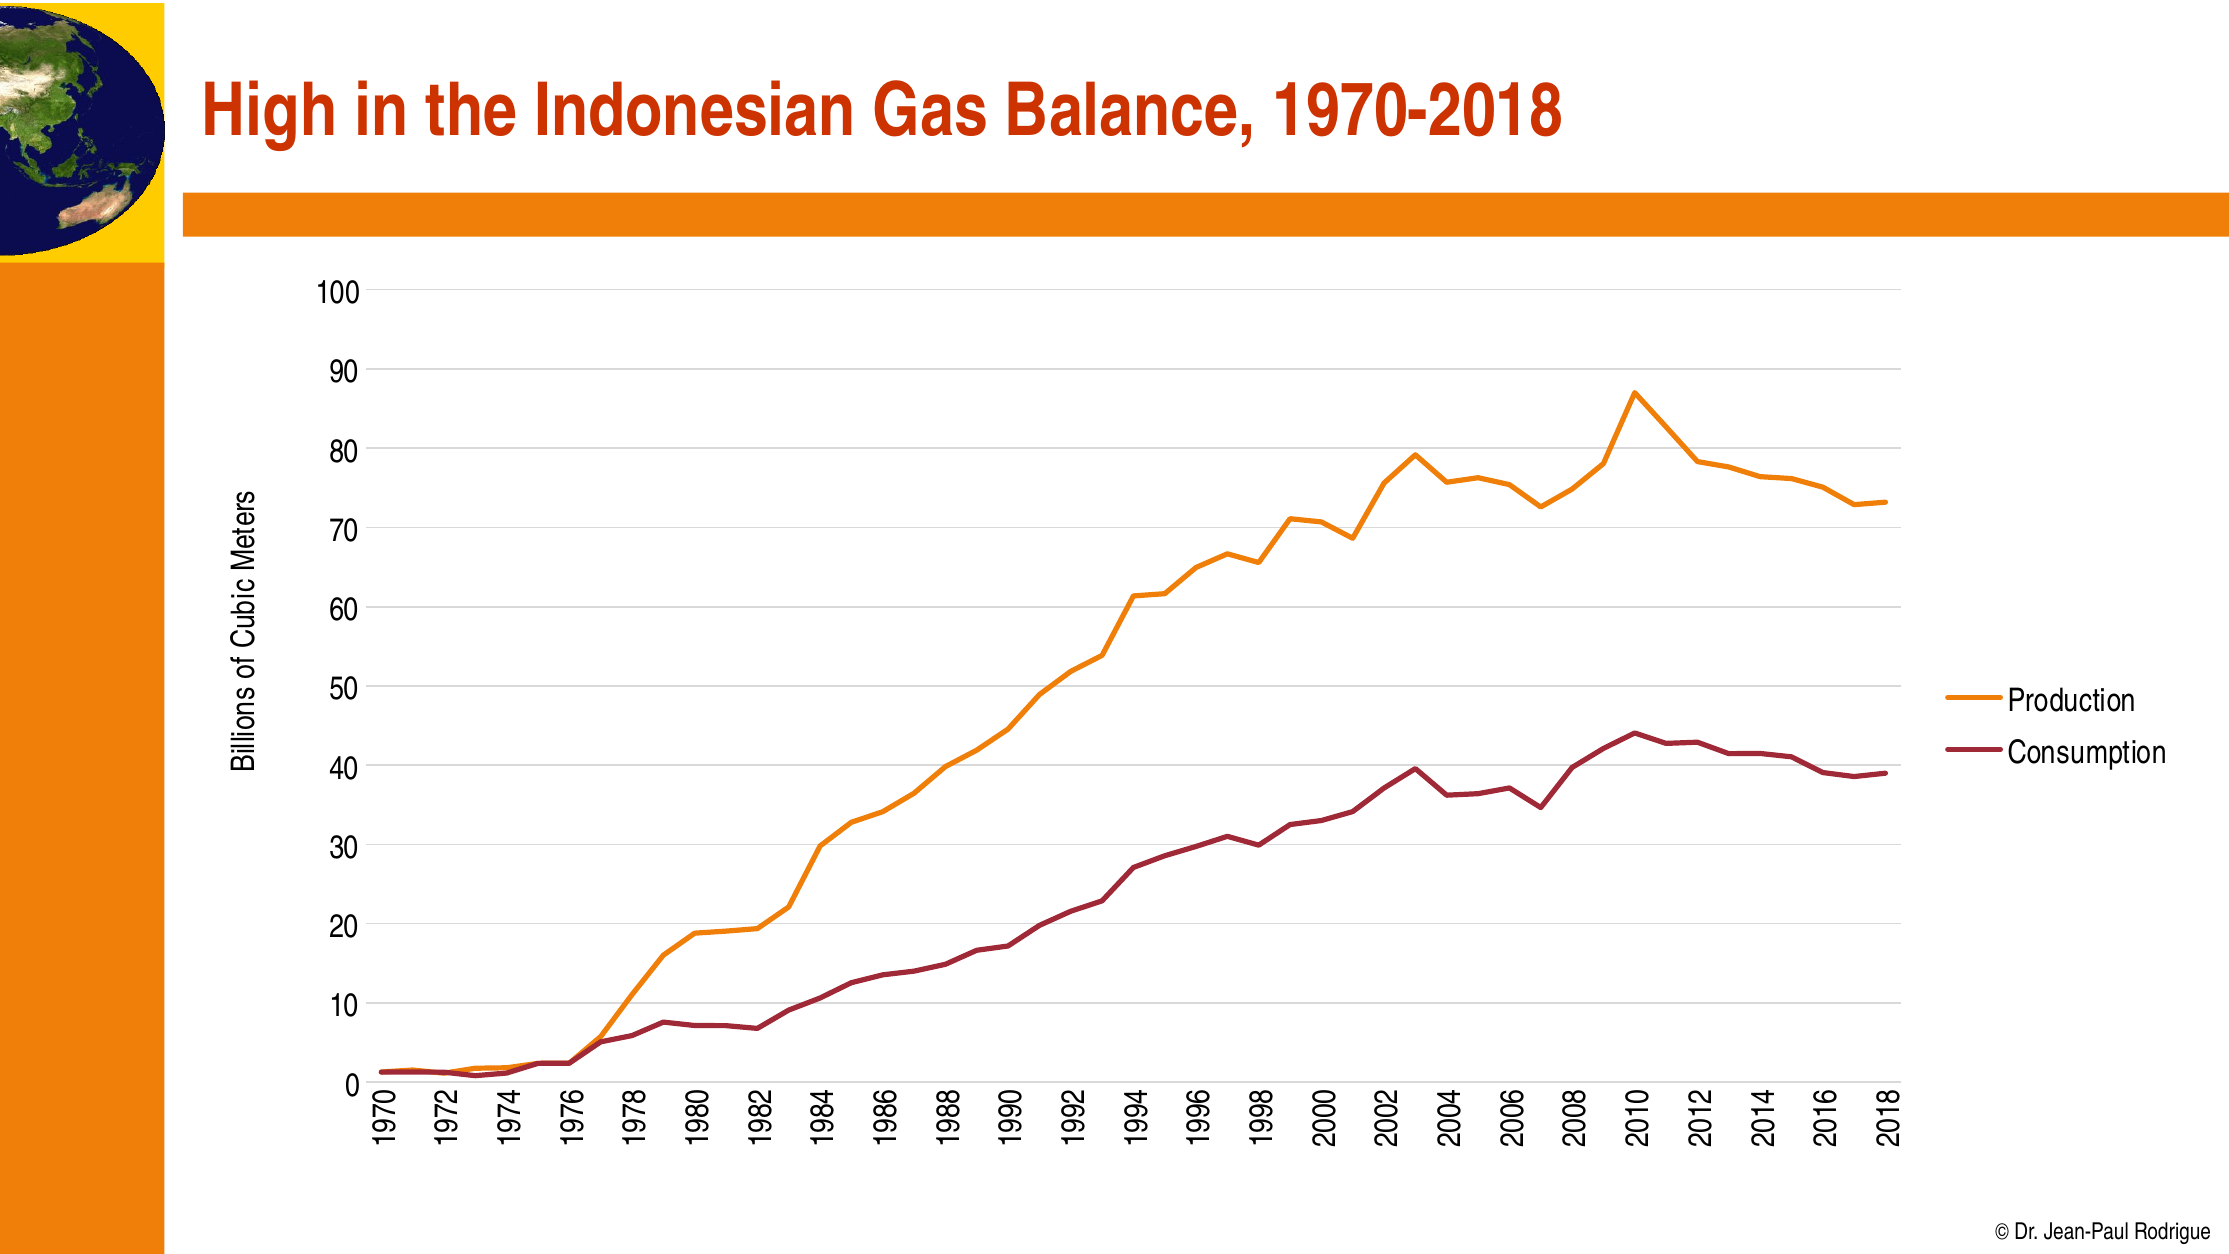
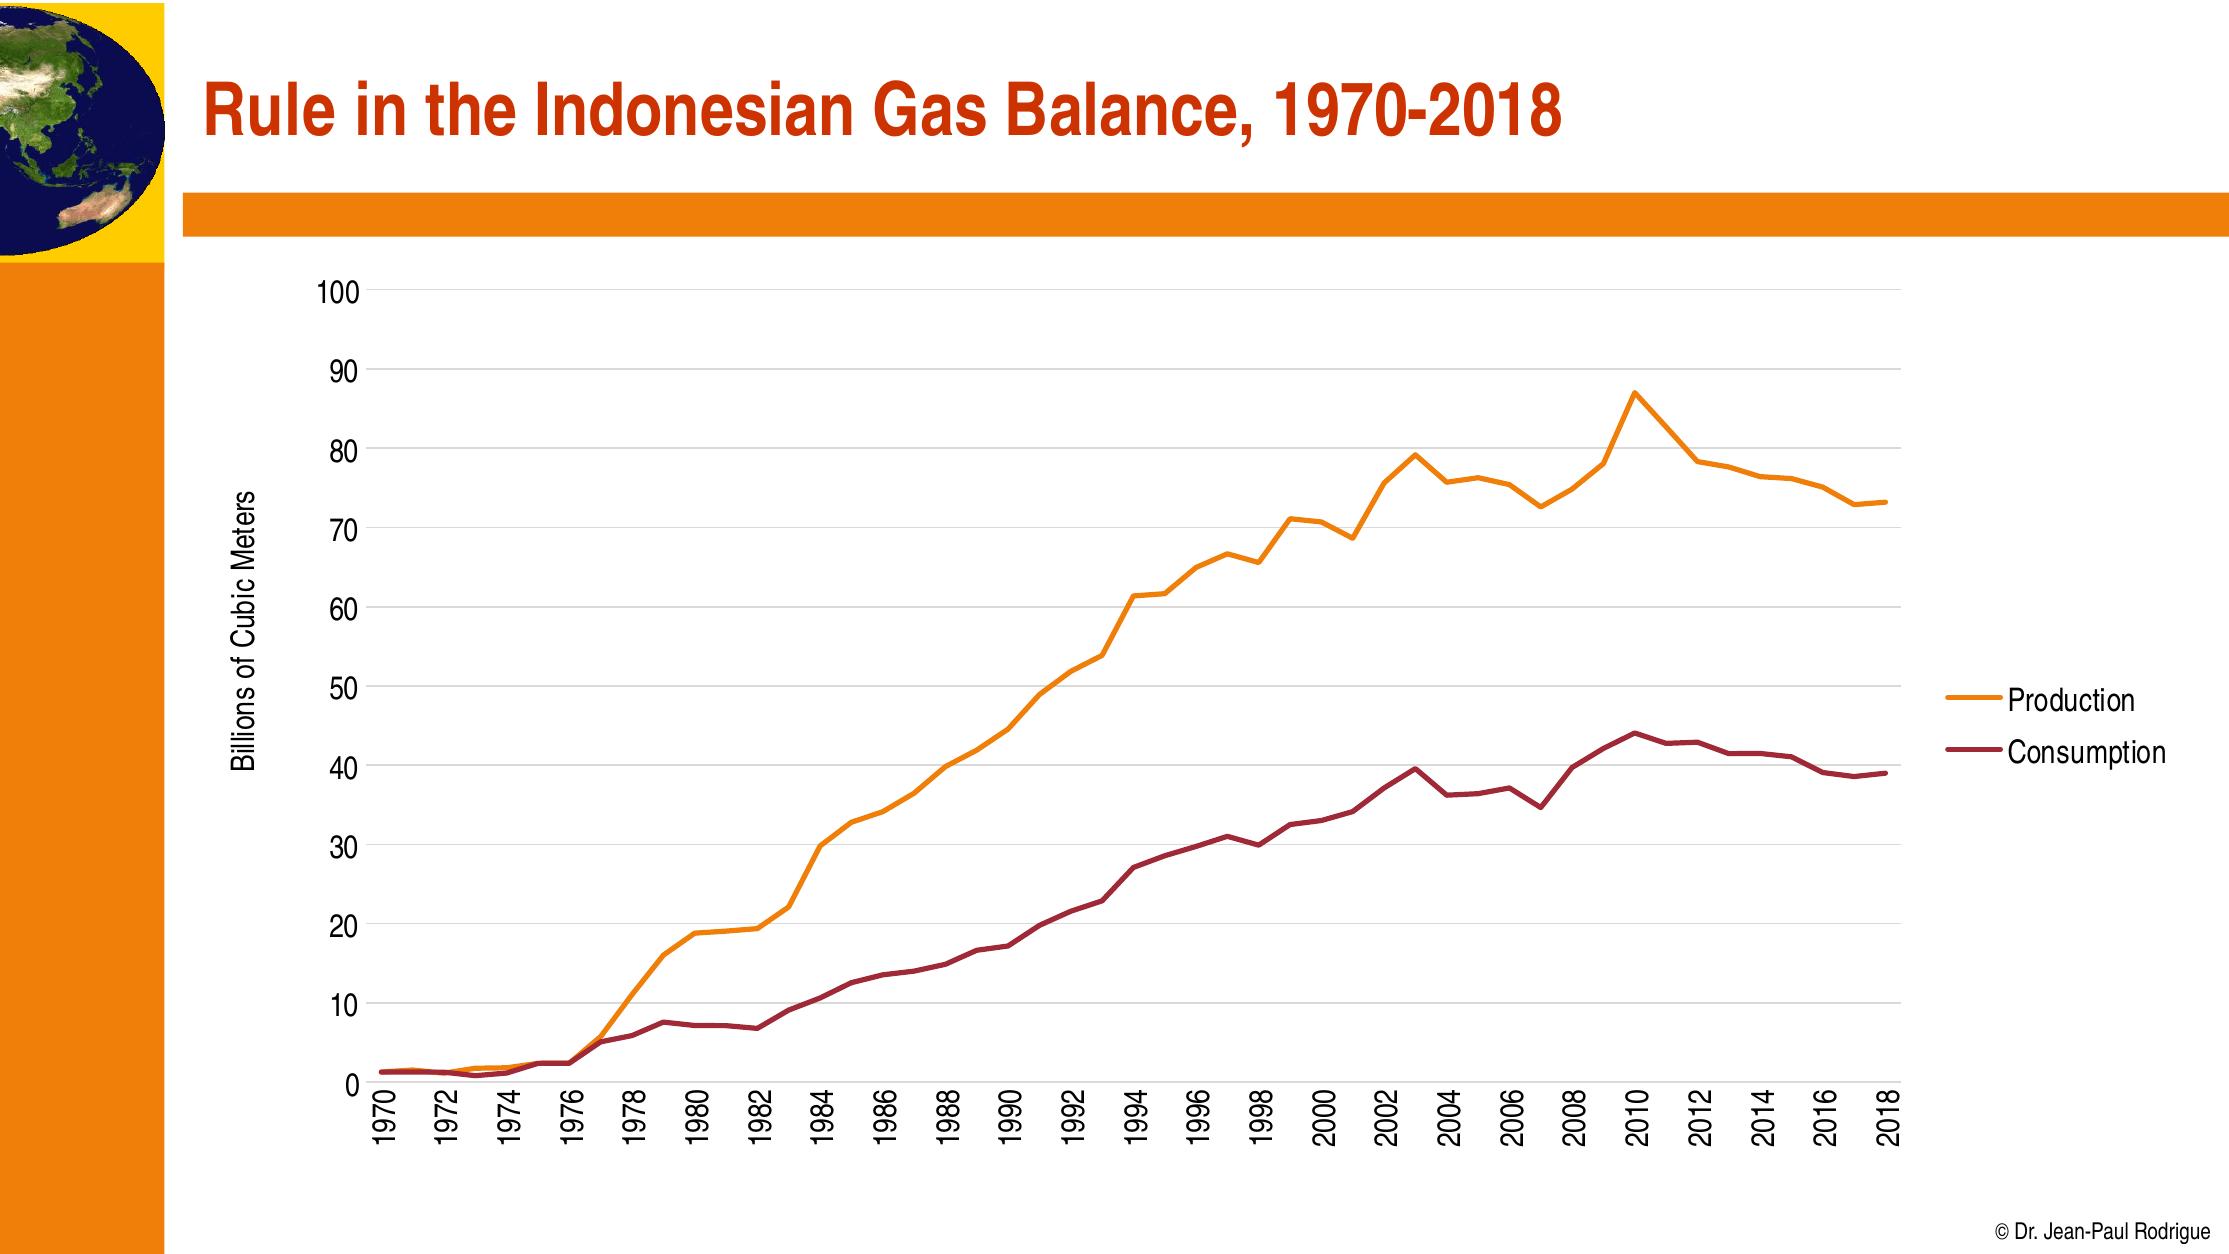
High: High -> Rule
